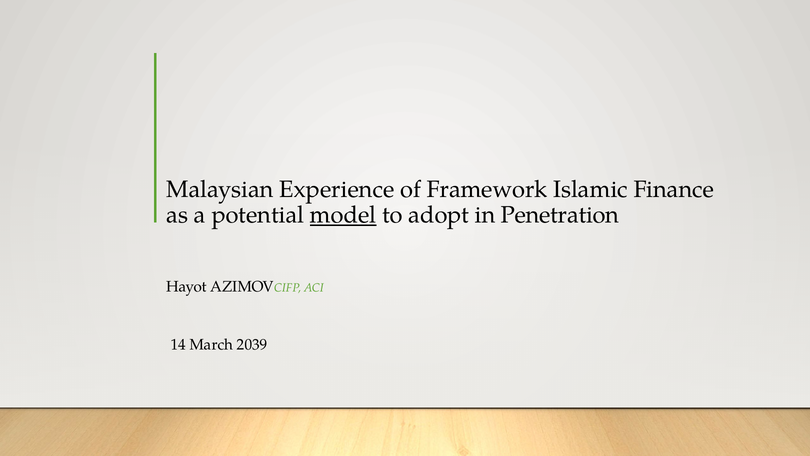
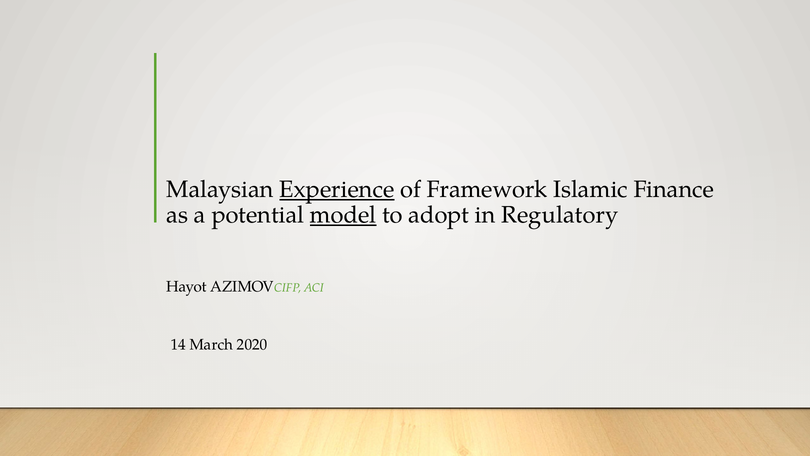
Experience underline: none -> present
Penetration: Penetration -> Regulatory
2039: 2039 -> 2020
